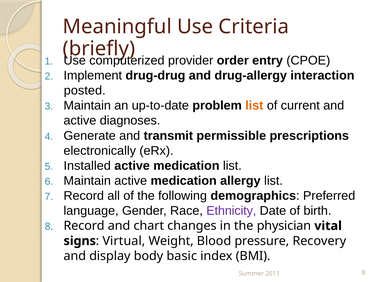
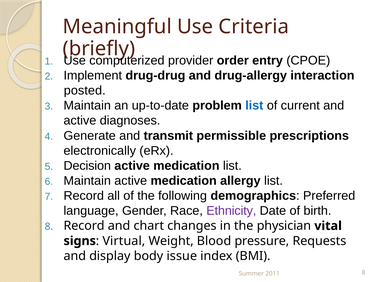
list at (254, 106) colour: orange -> blue
Installed: Installed -> Decision
Recovery: Recovery -> Requests
basic: basic -> issue
